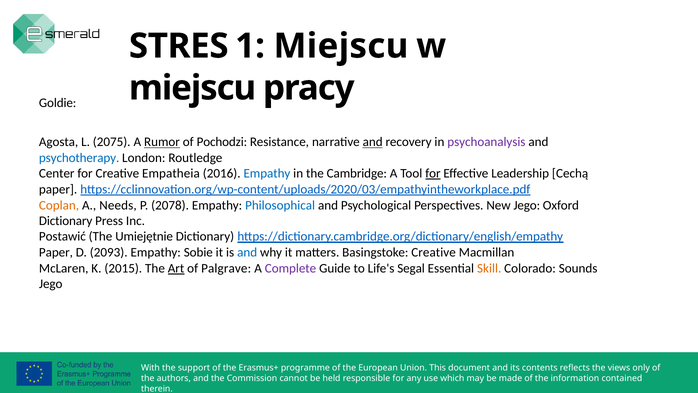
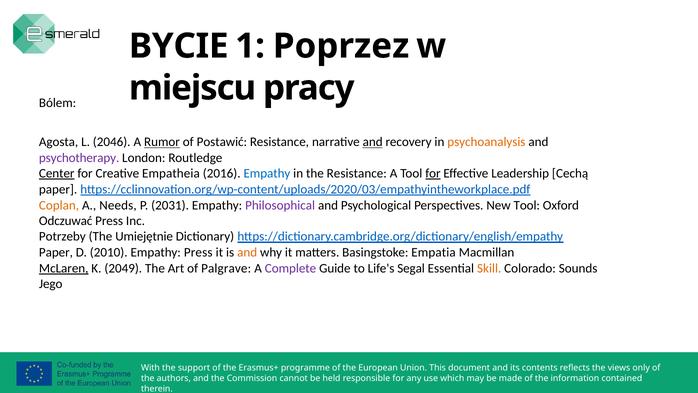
STRES: STRES -> BYCIE
1 Miejscu: Miejscu -> Poprzez
Goldie: Goldie -> Bólem
2075: 2075 -> 2046
Pochodzi: Pochodzi -> Postawić
psychoanalysis colour: purple -> orange
psychotherapy colour: blue -> purple
Center underline: none -> present
the Cambridge: Cambridge -> Resistance
2078: 2078 -> 2031
Philosophical colour: blue -> purple
New Jego: Jego -> Tool
Dictionary at (66, 221): Dictionary -> Odczuwać
Postawić: Postawić -> Potrzeby
2093: 2093 -> 2010
Empathy Sobie: Sobie -> Press
and at (247, 252) colour: blue -> orange
Basingstoke Creative: Creative -> Empatia
McLaren underline: none -> present
2015: 2015 -> 2049
Art underline: present -> none
